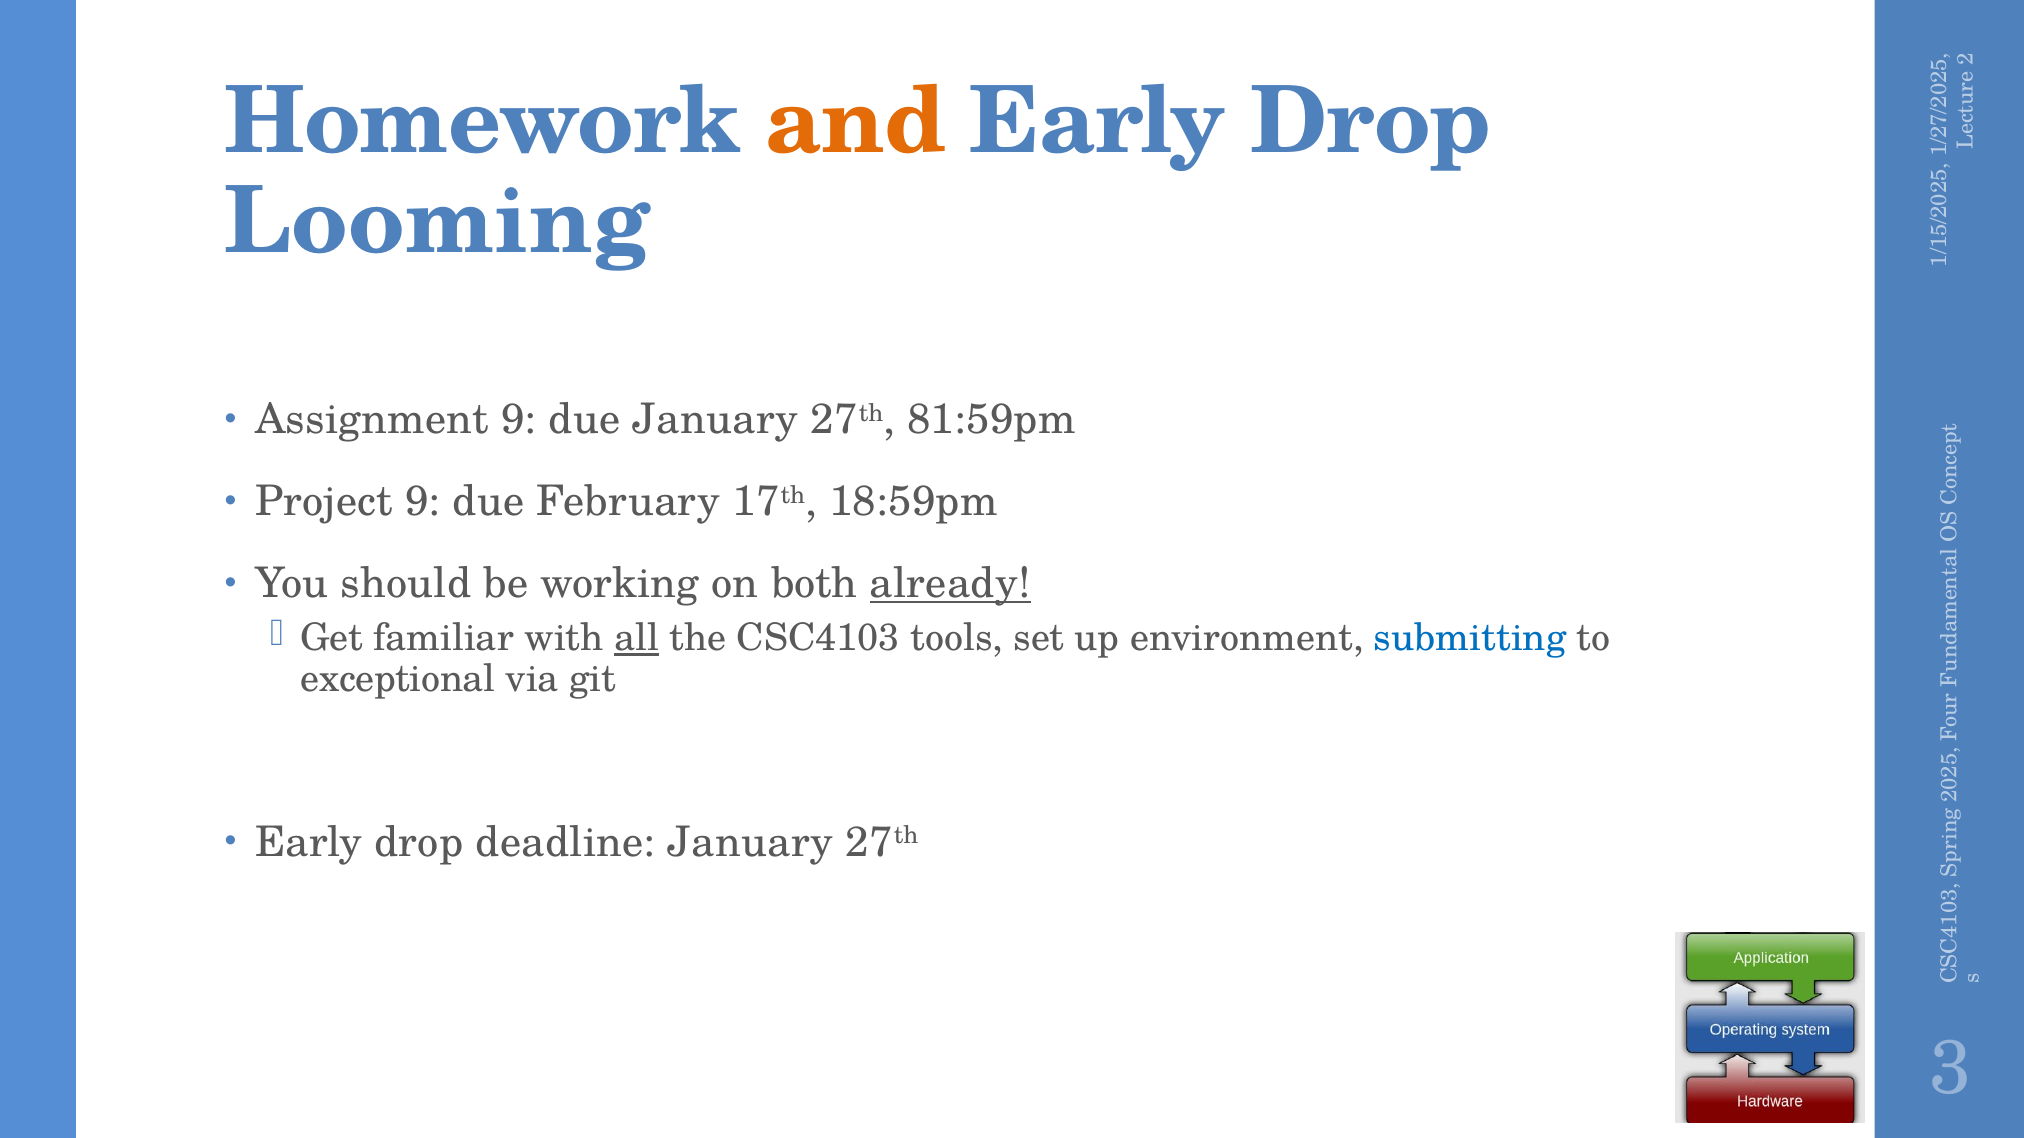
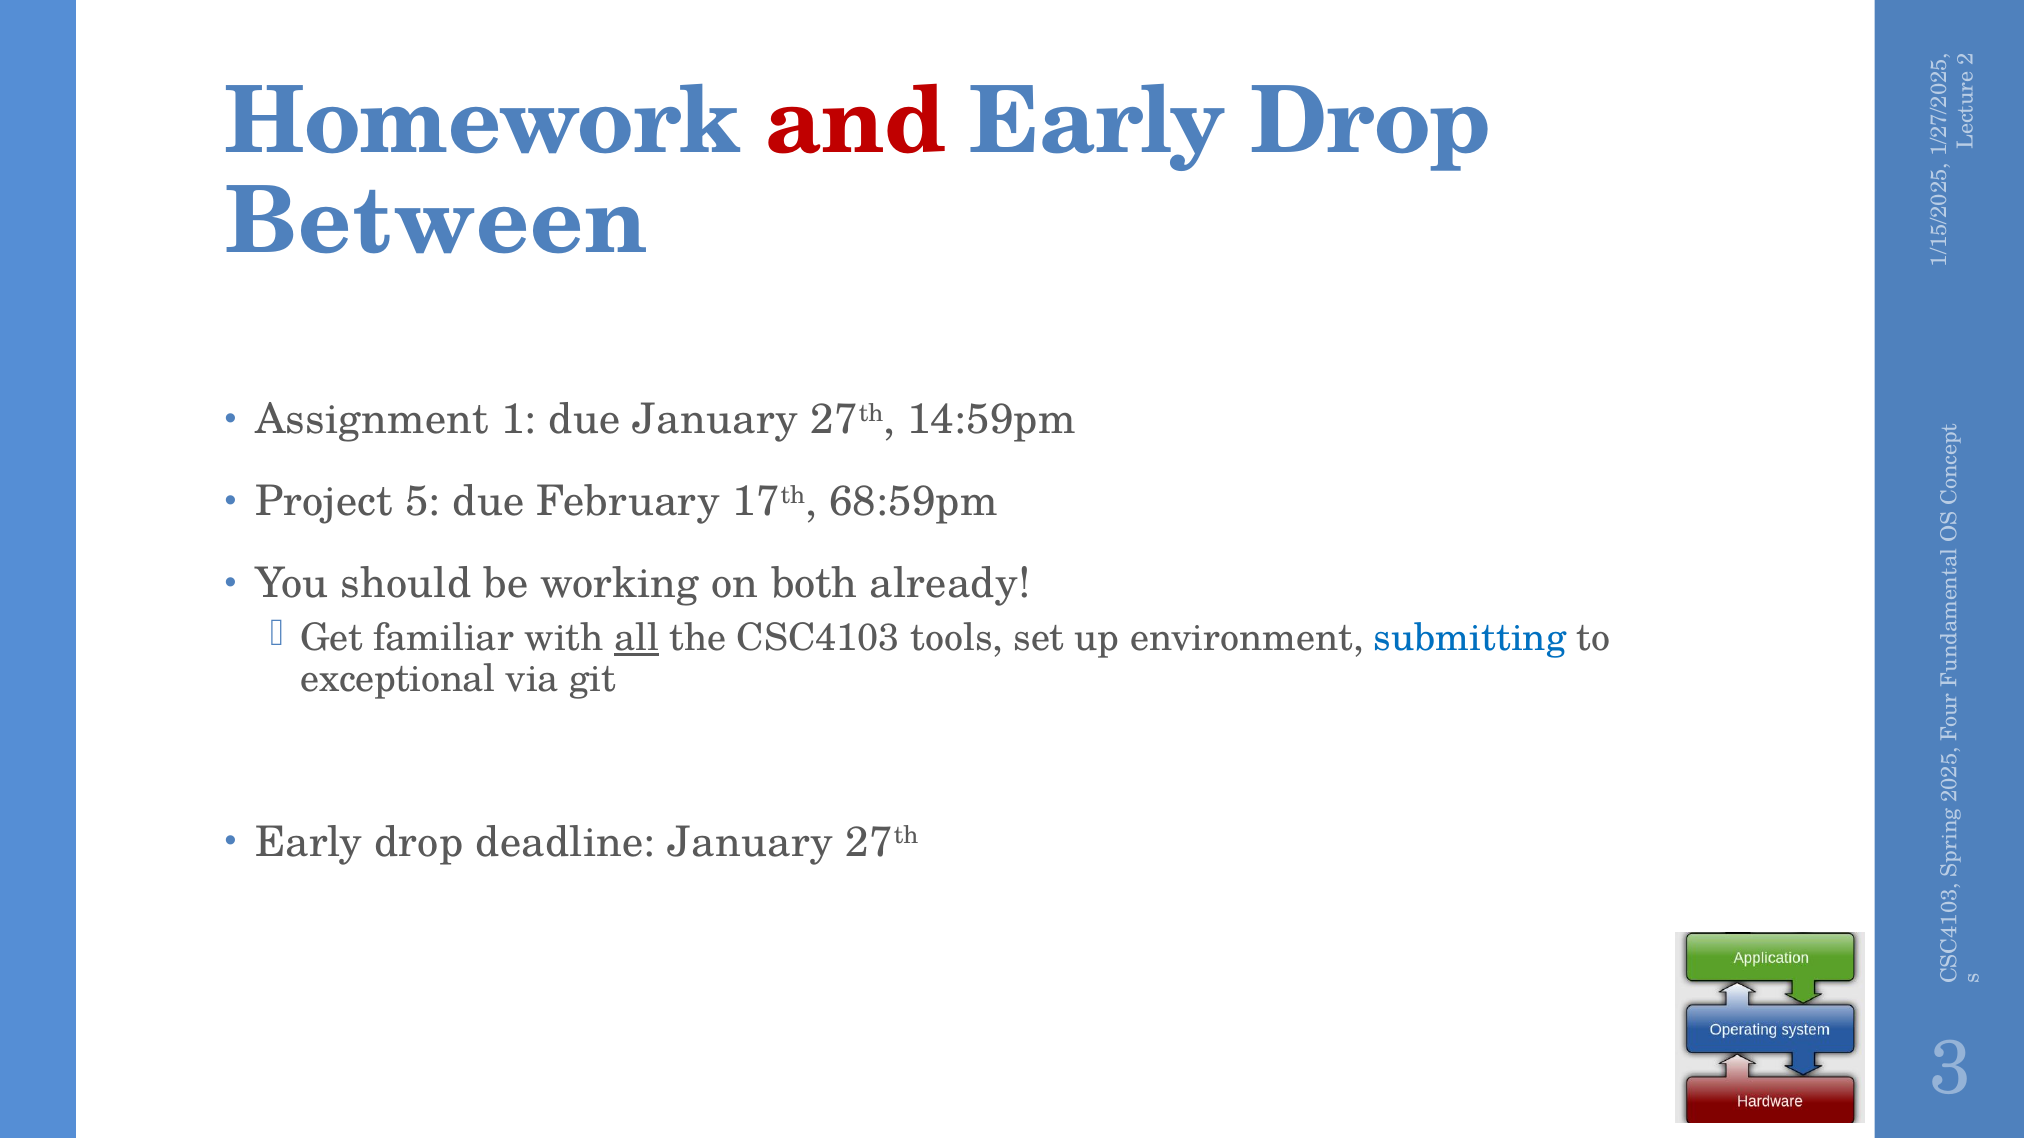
and colour: orange -> red
Looming: Looming -> Between
Assignment 9: 9 -> 1
81:59pm: 81:59pm -> 14:59pm
Project 9: 9 -> 5
18:59pm: 18:59pm -> 68:59pm
already underline: present -> none
